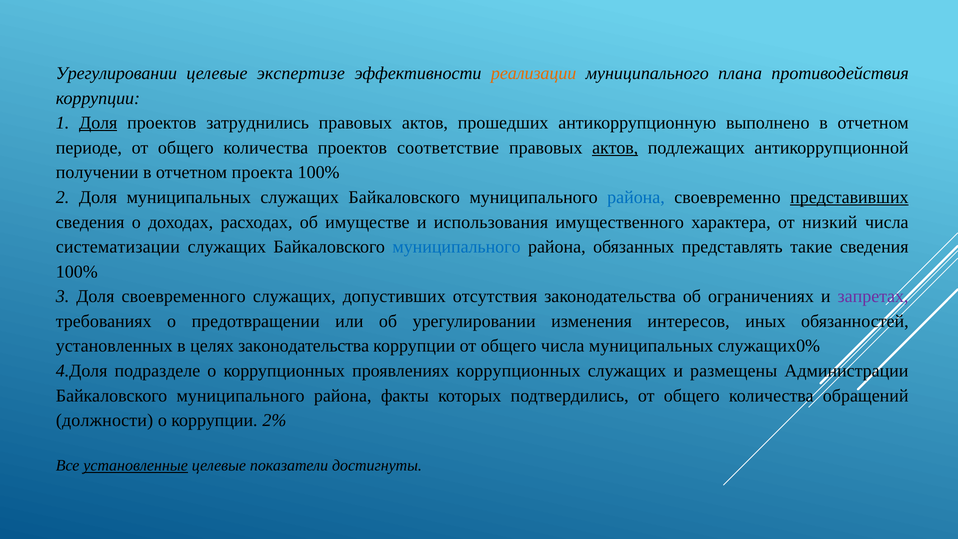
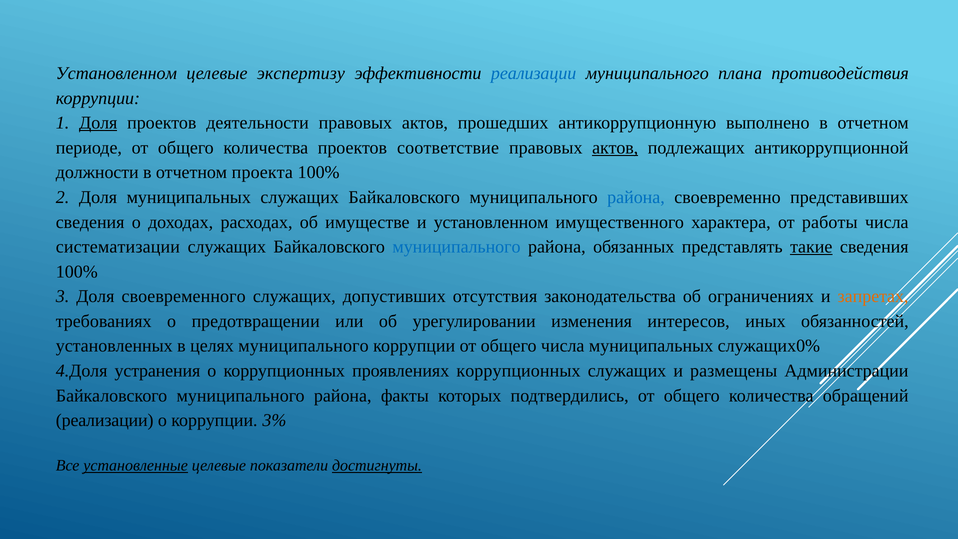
Урегулировании at (116, 73): Урегулировании -> Установленном
экспертизе: экспертизе -> экспертизу
реализации at (534, 73) colour: orange -> blue
затруднились: затруднились -> деятельности
получении: получении -> должности
представивших underline: present -> none
и использования: использования -> установленном
низкий: низкий -> работы
такие underline: none -> present
запретах colour: purple -> orange
целях законодательства: законодательства -> муниципального
подразделе: подразделе -> устранения
должности at (105, 420): должности -> реализации
2%: 2% -> 3%
достигнуты underline: none -> present
